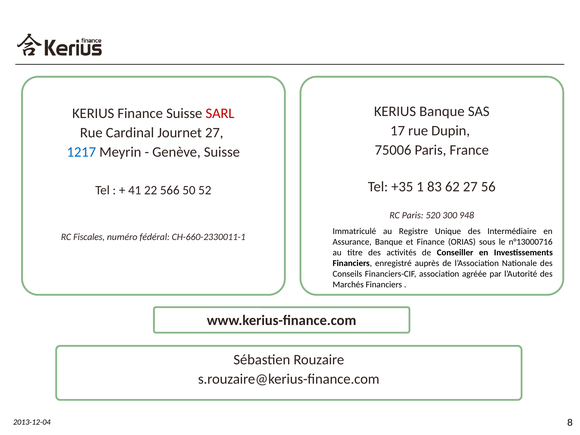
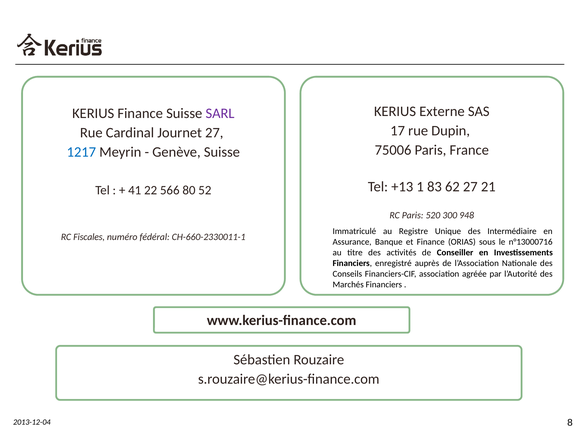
KERIUS Banque: Banque -> Externe
SARL colour: red -> purple
+35: +35 -> +13
56: 56 -> 21
50: 50 -> 80
